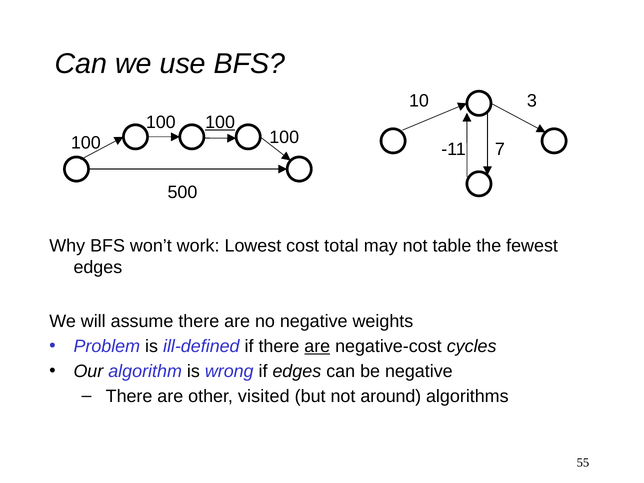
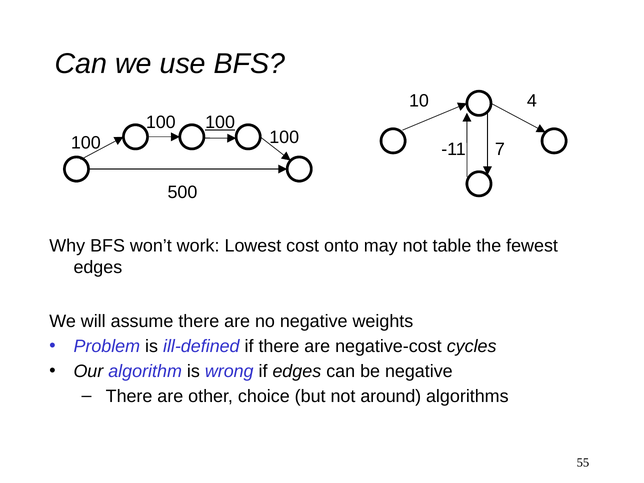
3: 3 -> 4
total: total -> onto
are at (317, 346) underline: present -> none
visited: visited -> choice
